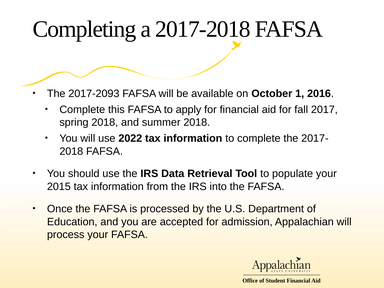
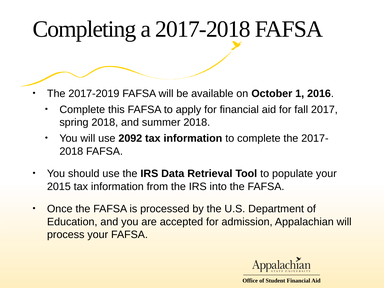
2017-2093: 2017-2093 -> 2017-2019
2022: 2022 -> 2092
